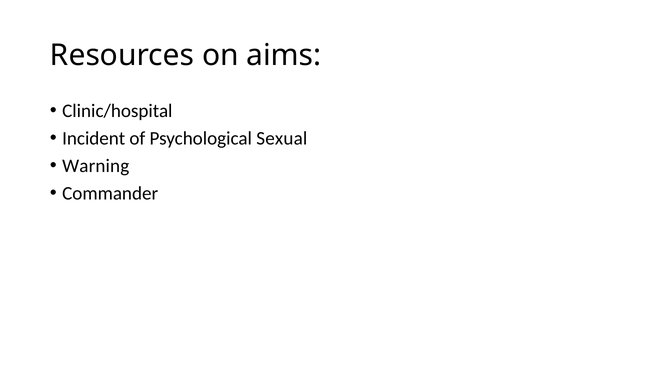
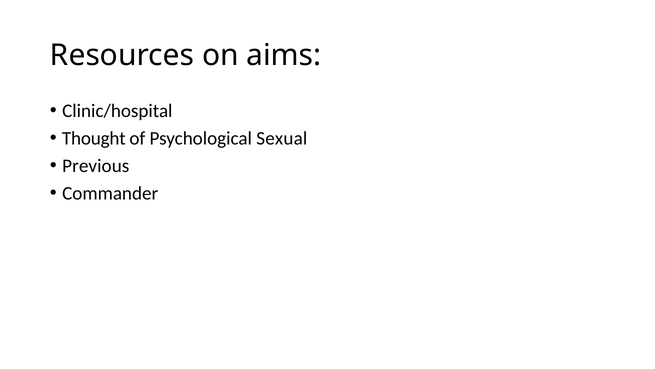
Incident: Incident -> Thought
Warning: Warning -> Previous
